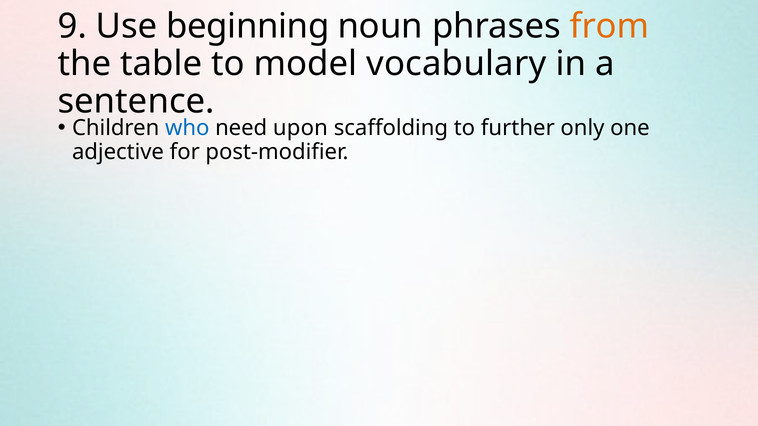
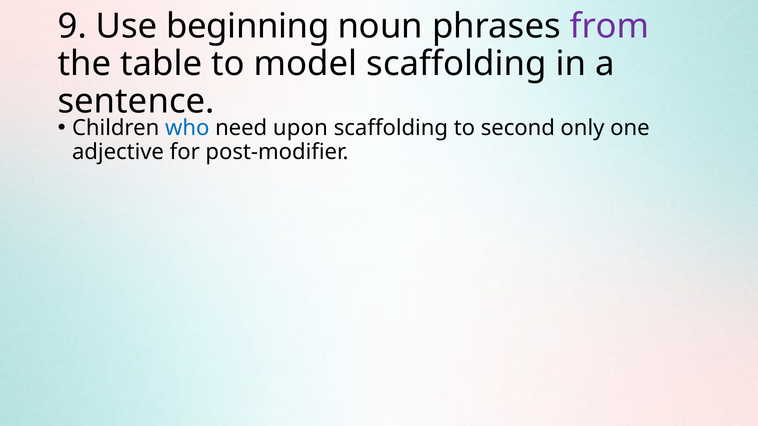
from colour: orange -> purple
model vocabulary: vocabulary -> scaffolding
further: further -> second
